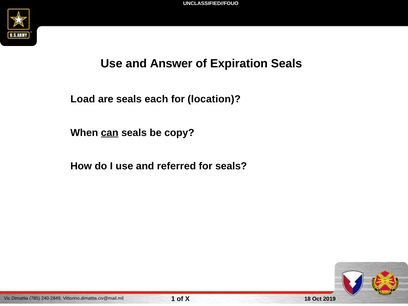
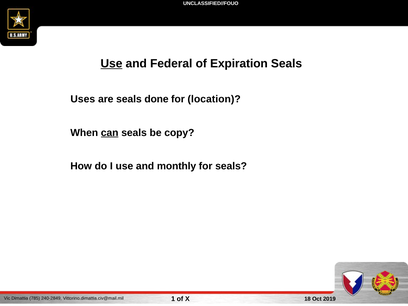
Use at (111, 63) underline: none -> present
Answer: Answer -> Federal
Load: Load -> Uses
each: each -> done
referred: referred -> monthly
